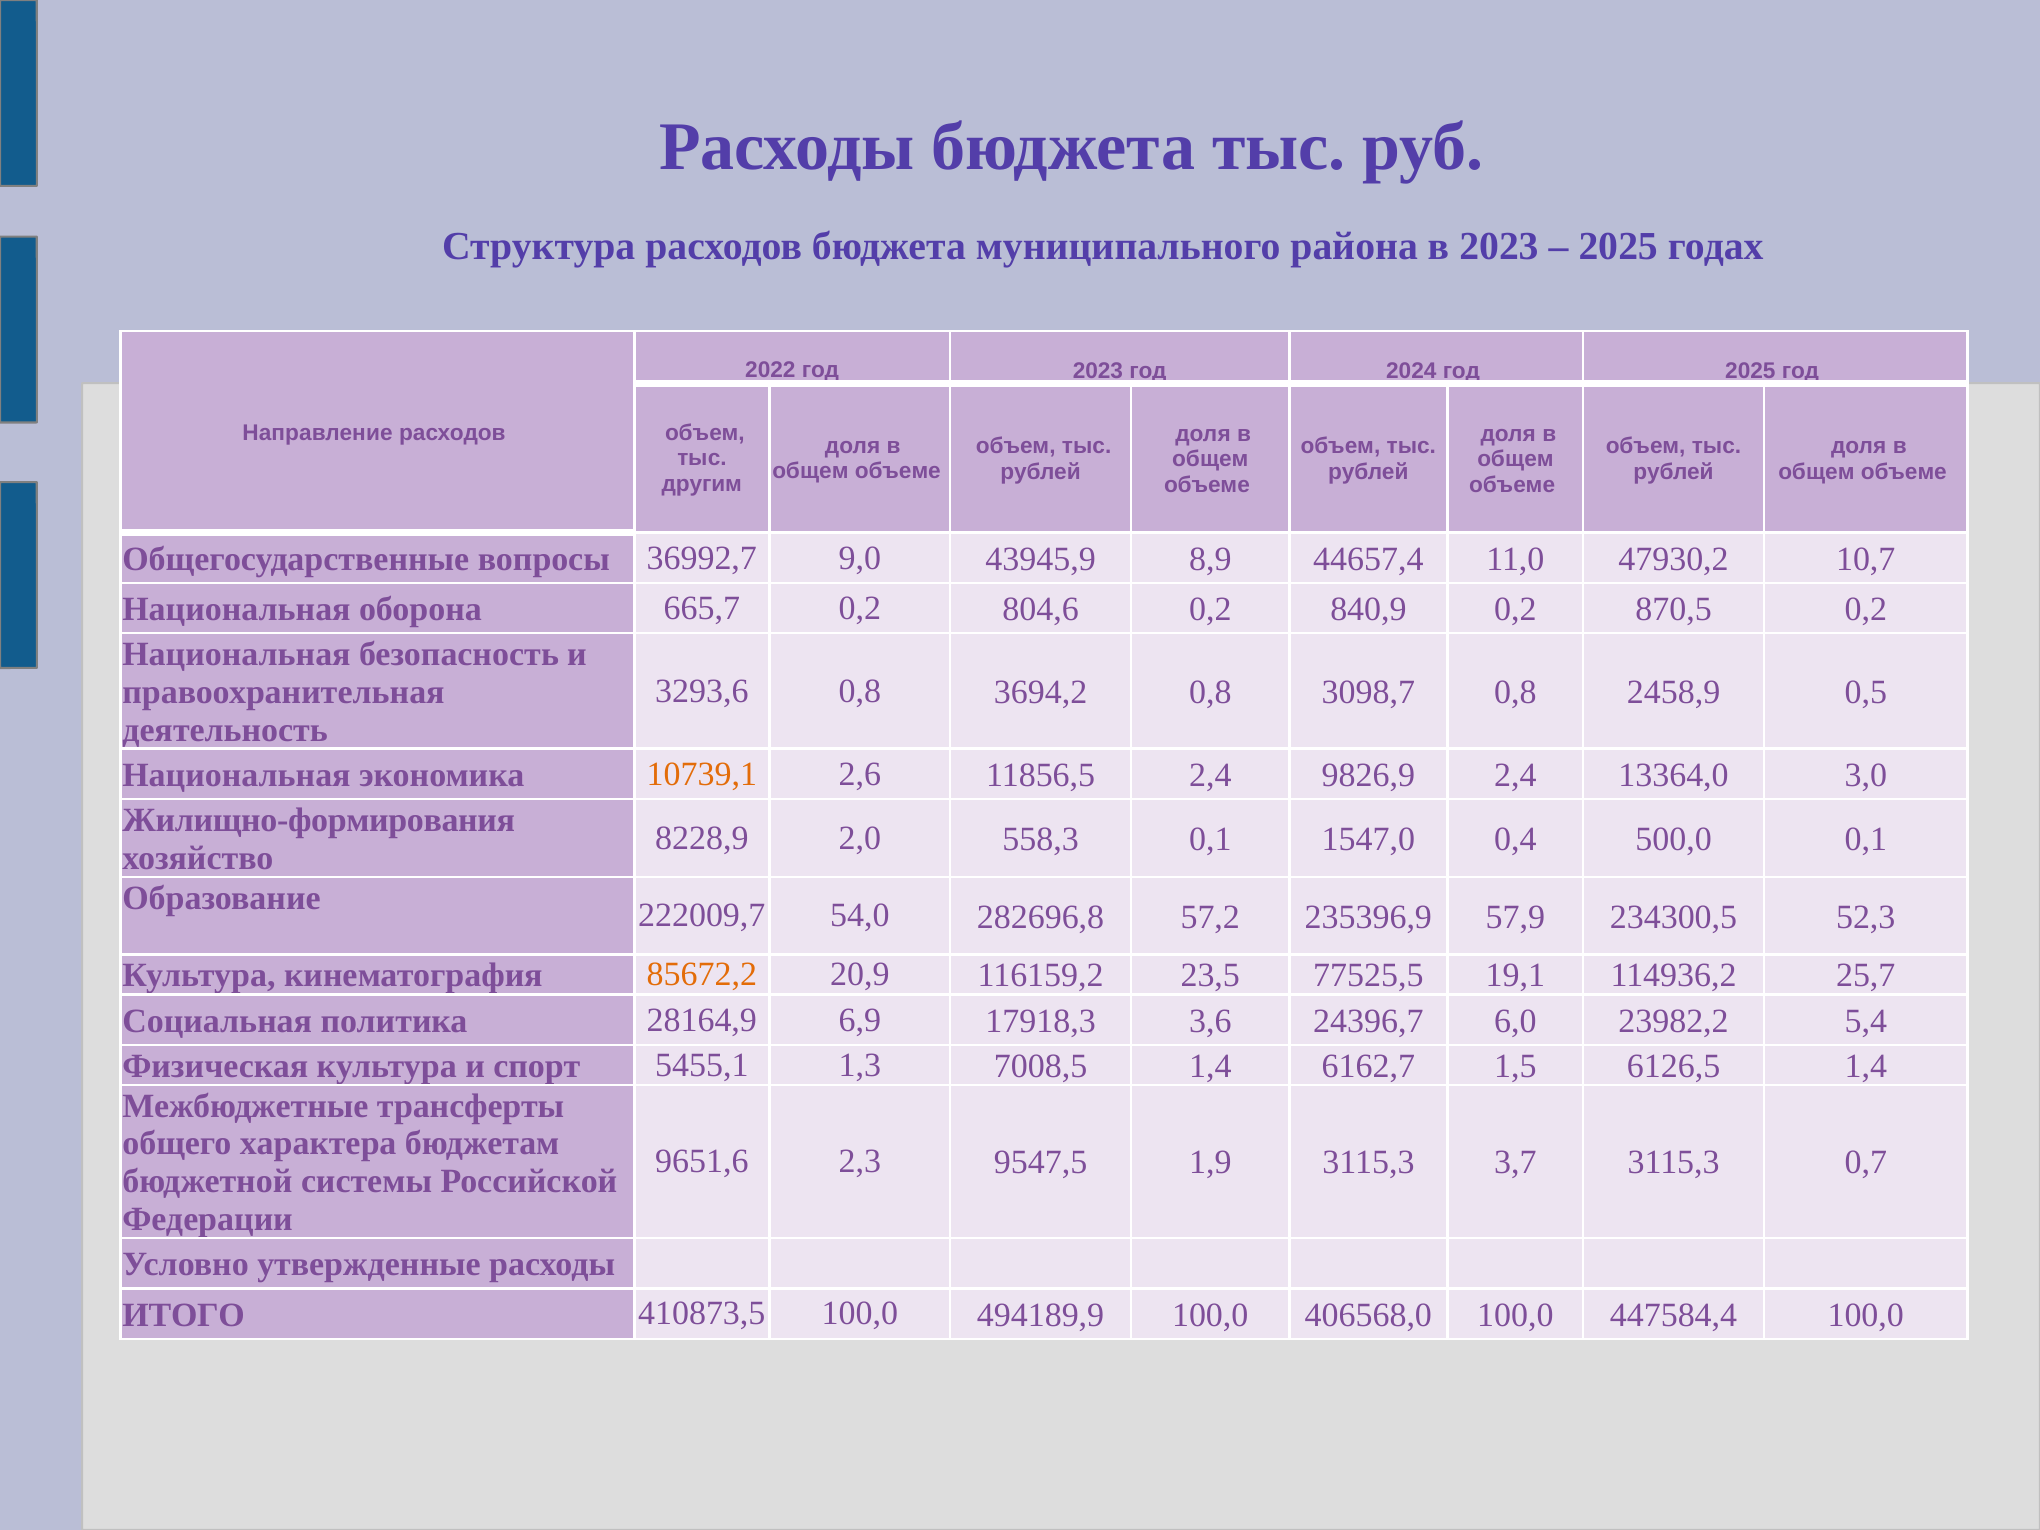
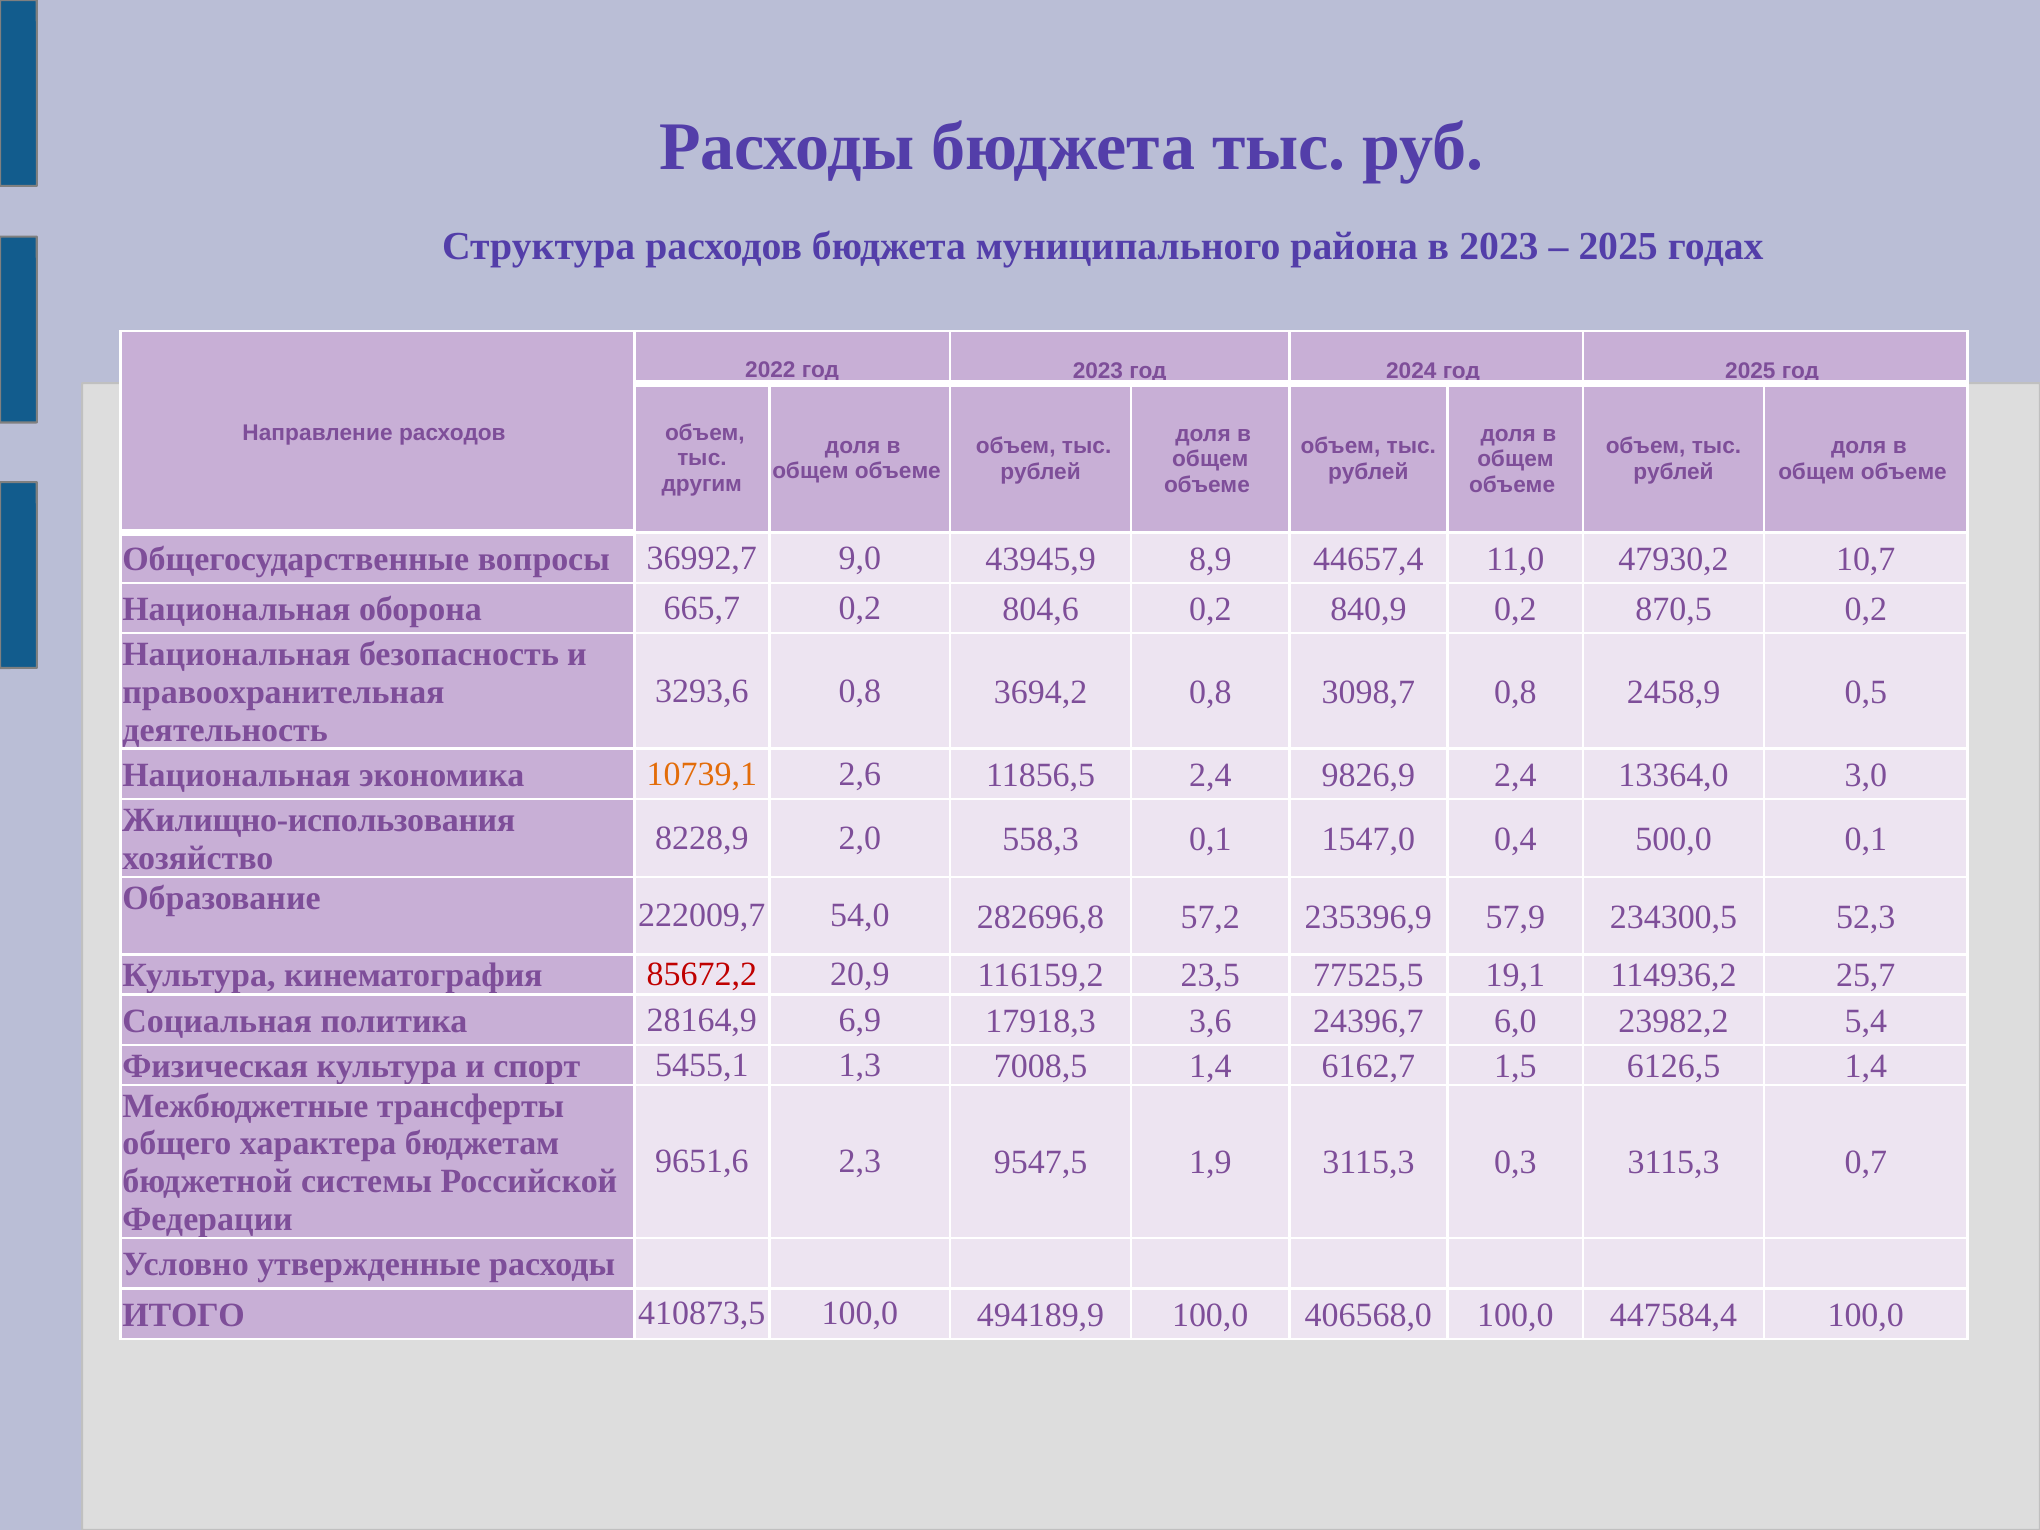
Жилищно-формирования: Жилищно-формирования -> Жилищно-использования
85672,2 colour: orange -> red
3,7: 3,7 -> 0,3
